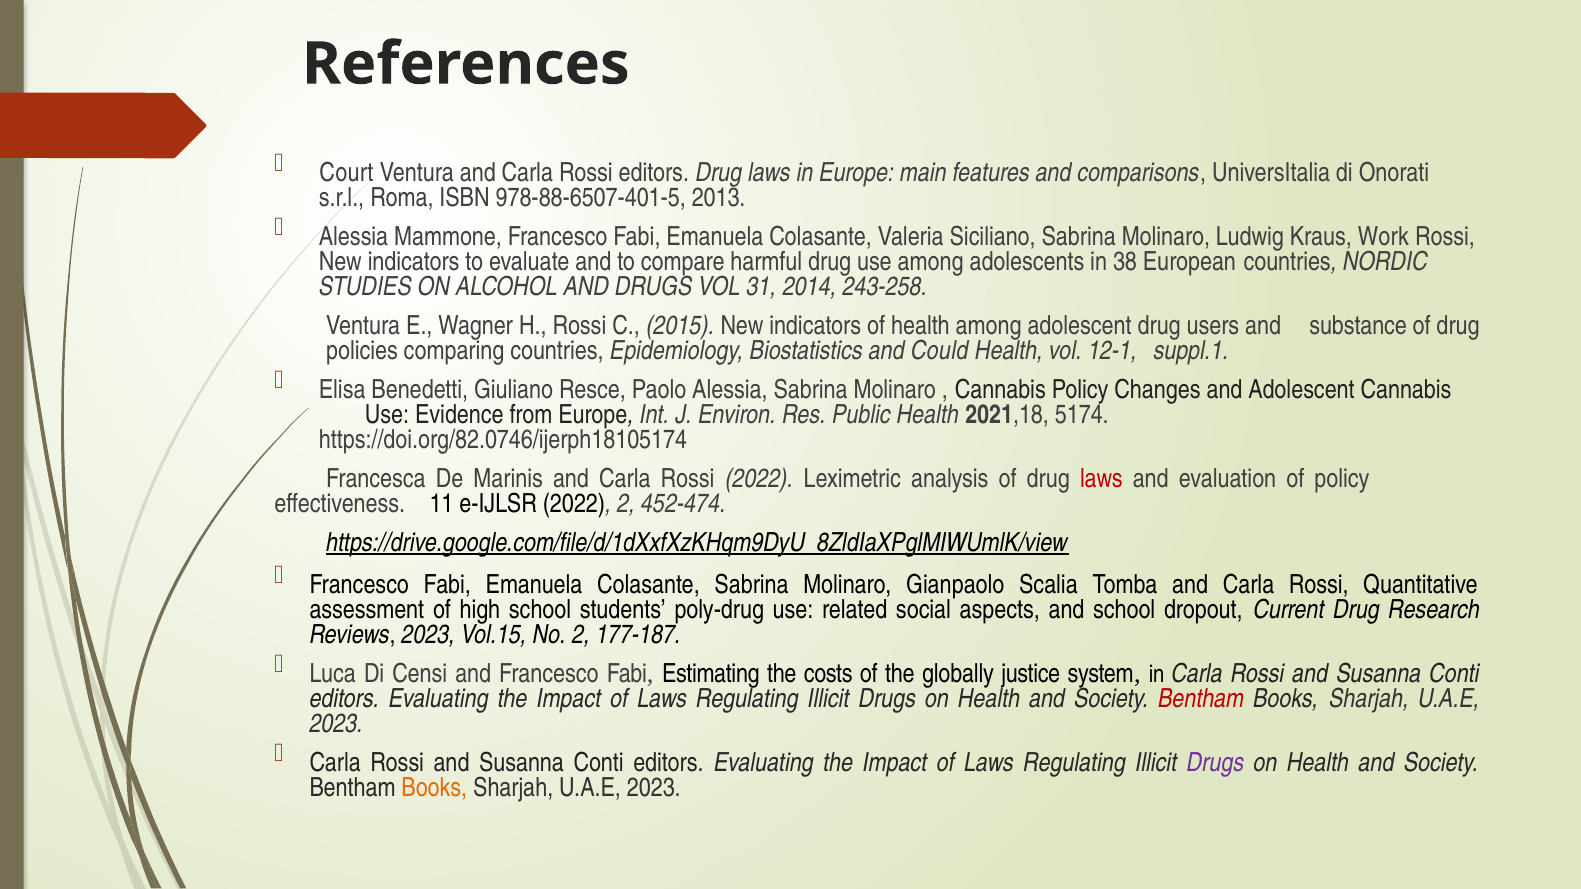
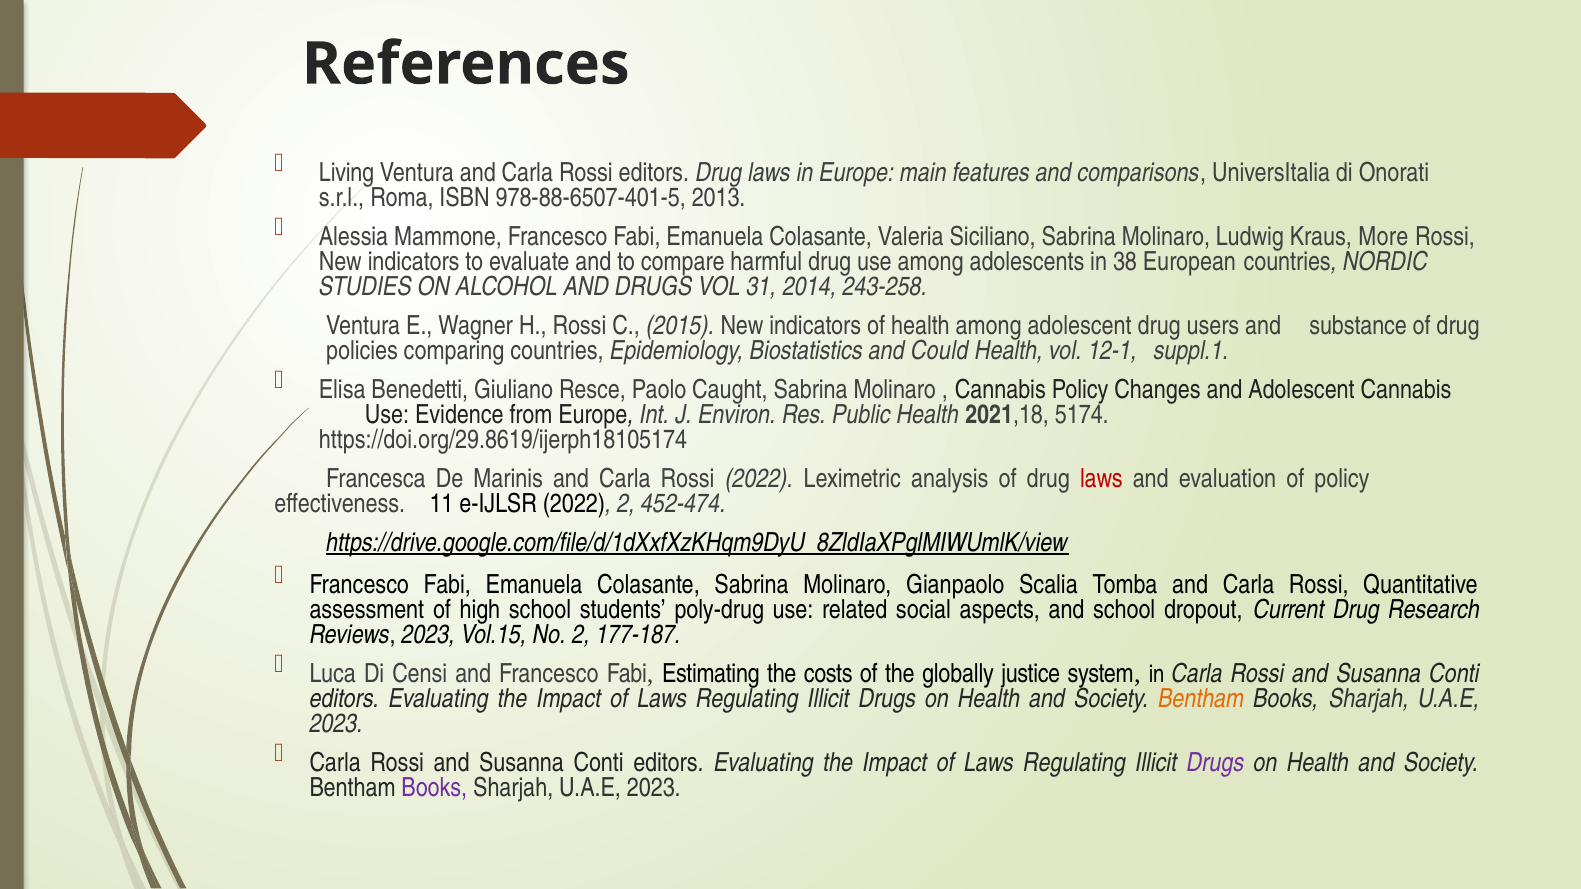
Court: Court -> Living
Work: Work -> More
Paolo Alessia: Alessia -> Caught
https://doi.org/82.0746/ijerph18105174: https://doi.org/82.0746/ijerph18105174 -> https://doi.org/29.8619/ijerph18105174
Bentham at (1201, 699) colour: red -> orange
Books at (434, 788) colour: orange -> purple
